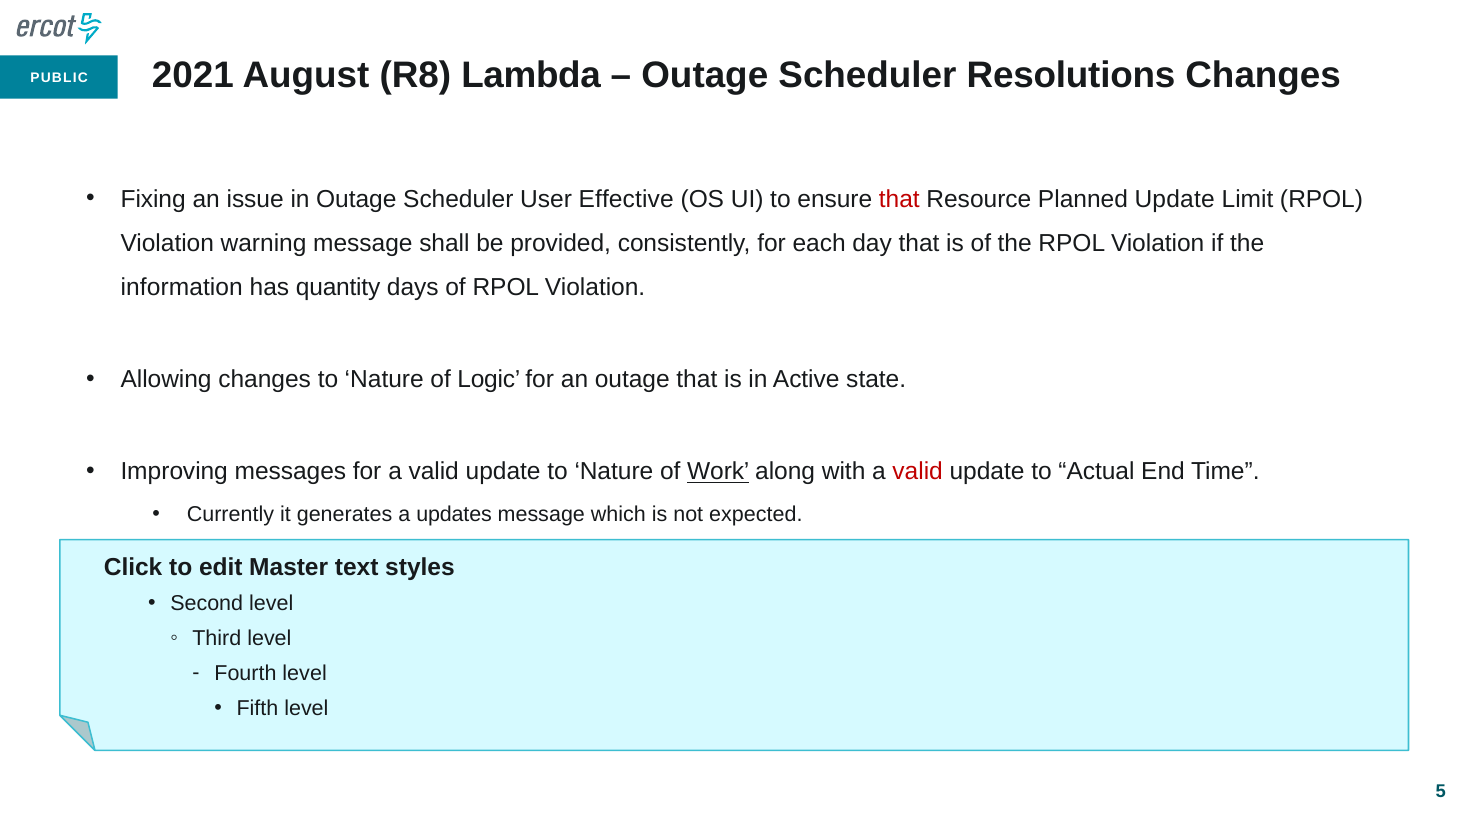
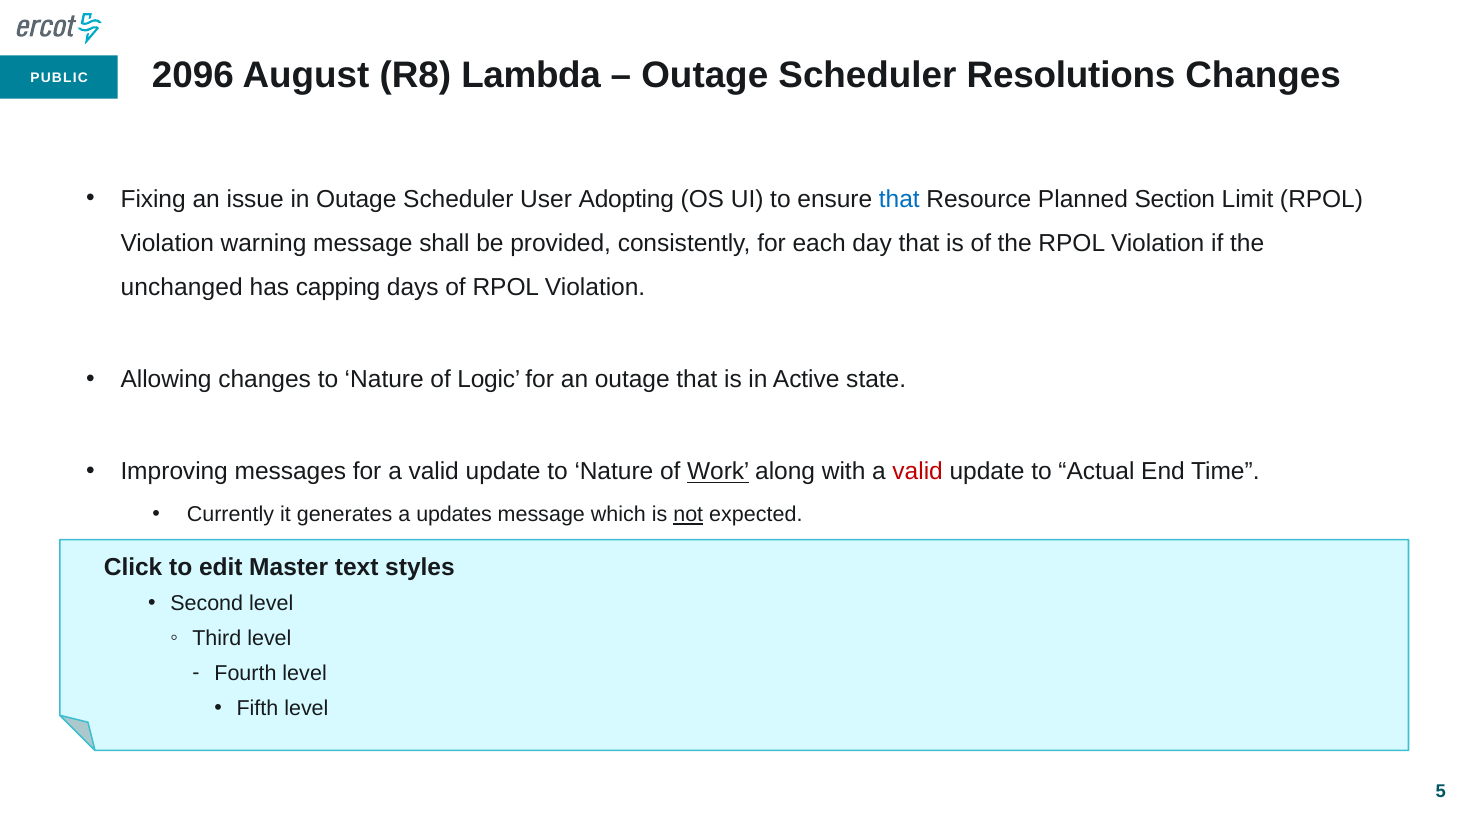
2021: 2021 -> 2096
Effective: Effective -> Adopting
that at (899, 199) colour: red -> blue
Planned Update: Update -> Section
information: information -> unchanged
quantity: quantity -> capping
not underline: none -> present
